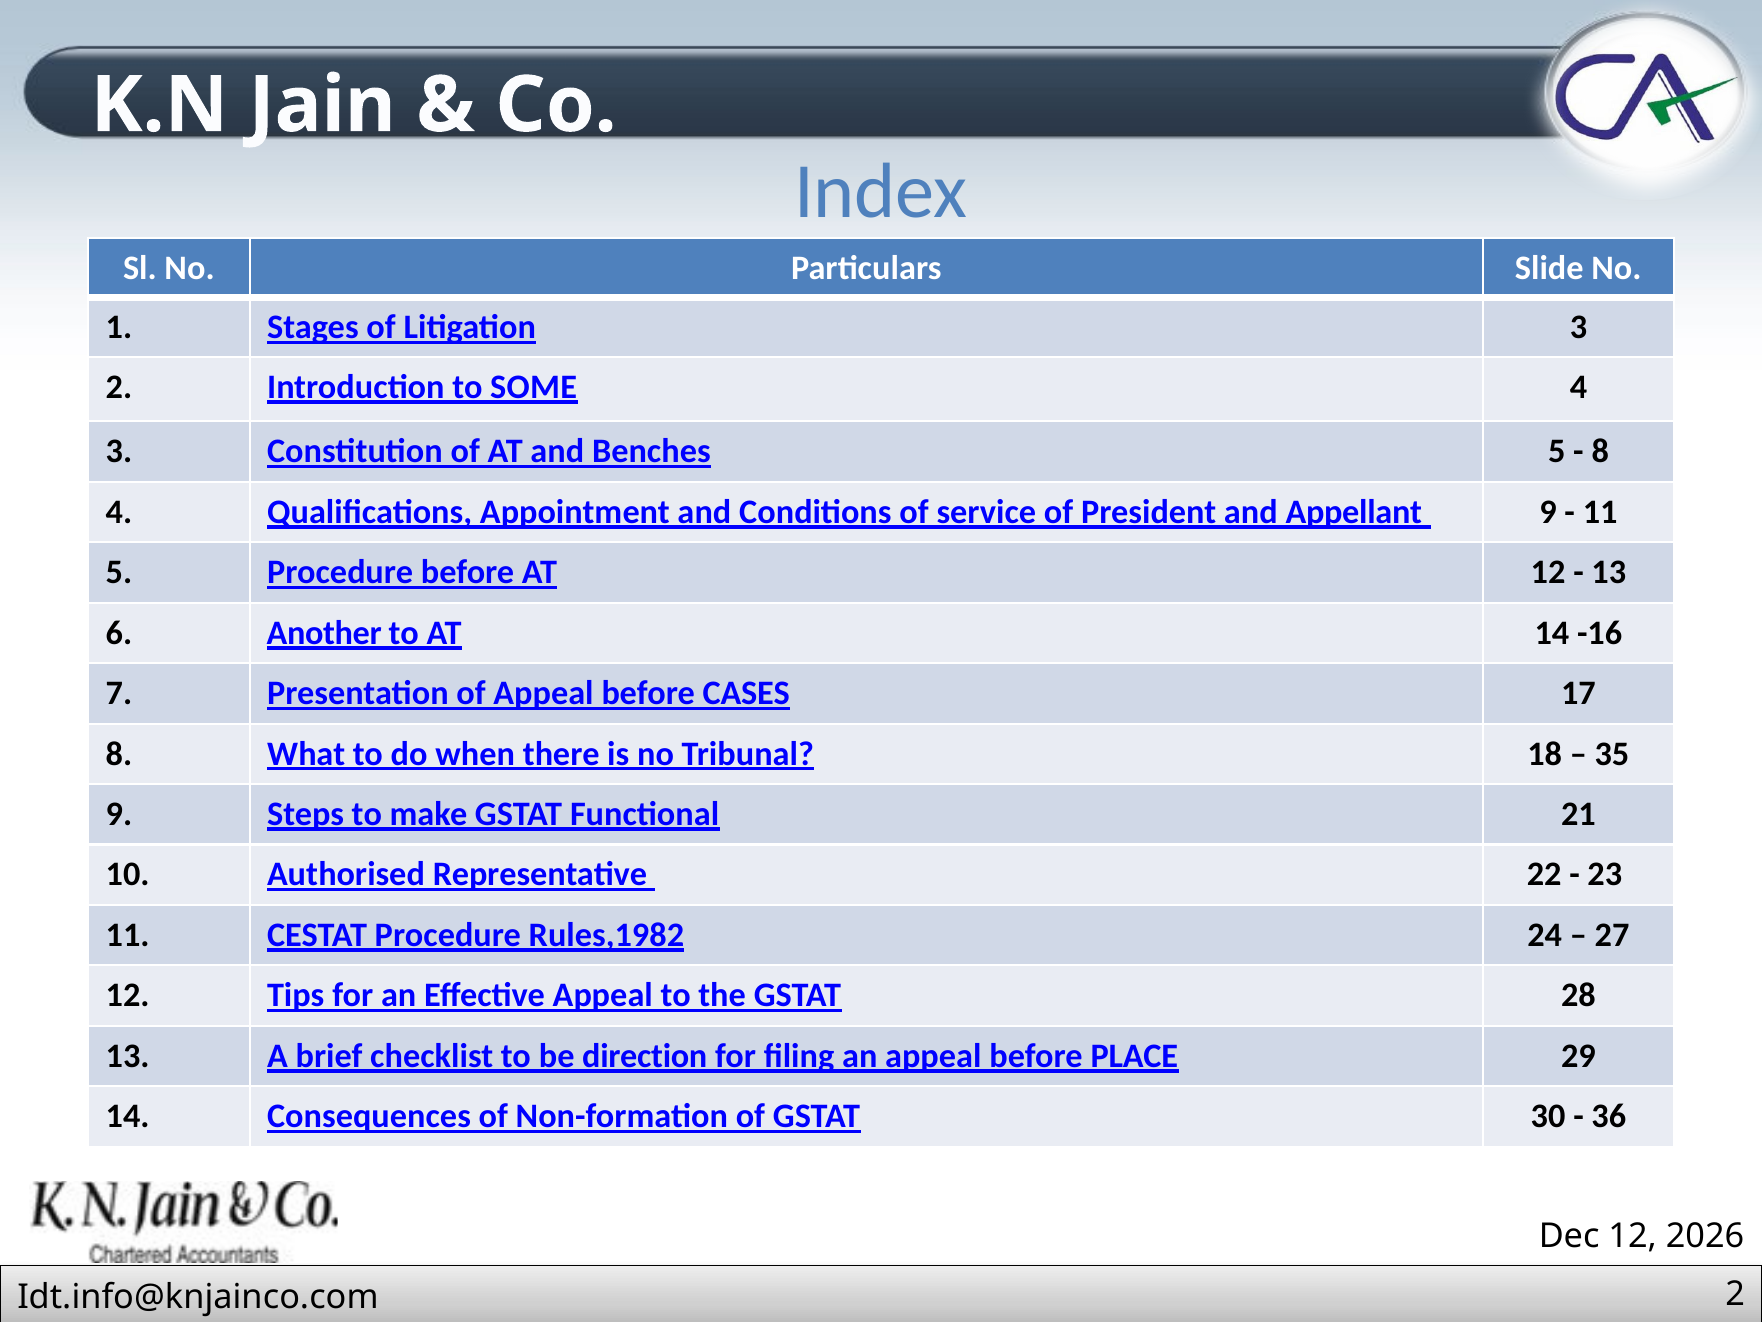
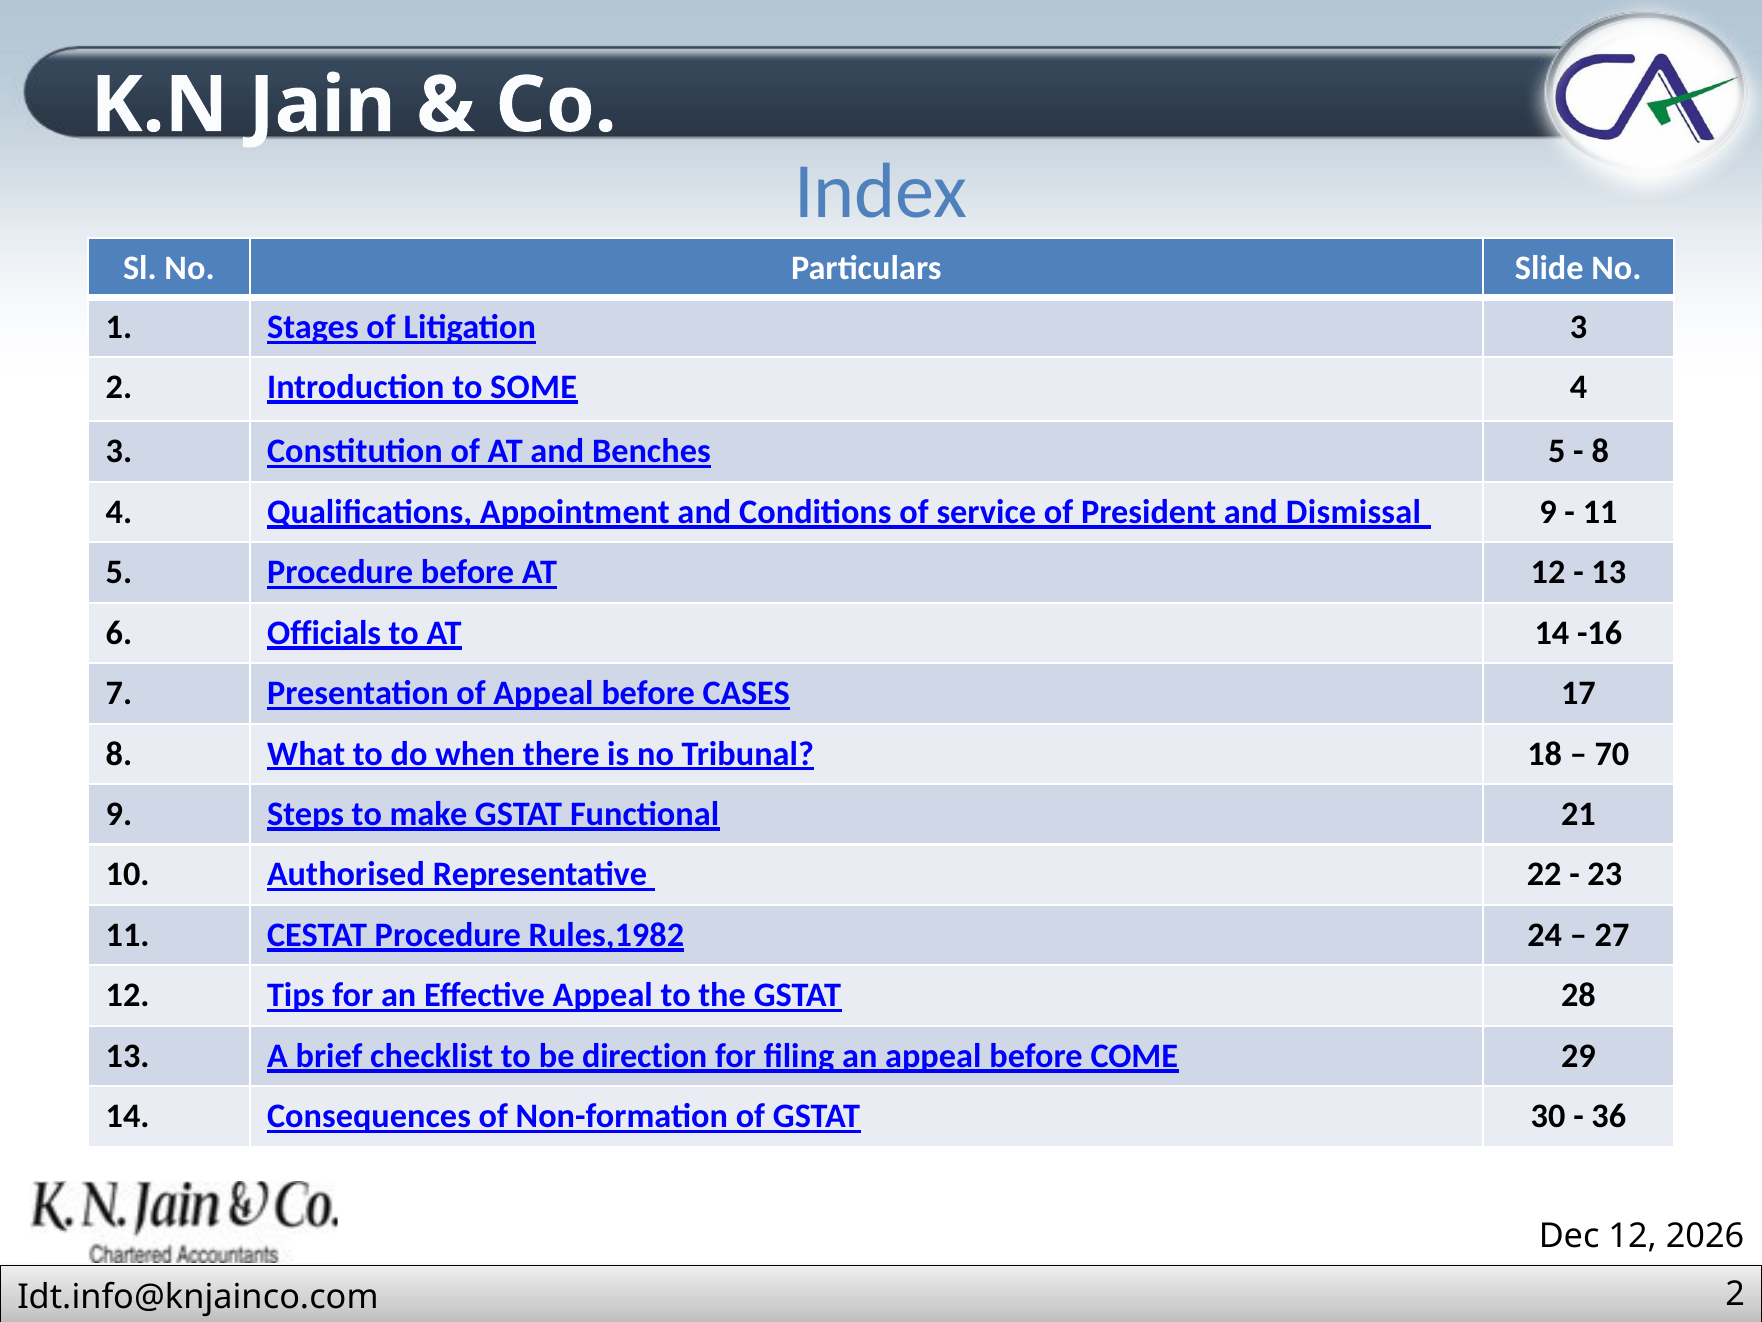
Appellant: Appellant -> Dismissal
Another: Another -> Officials
35: 35 -> 70
PLACE: PLACE -> COME
